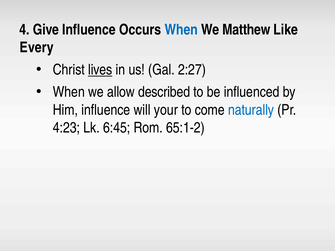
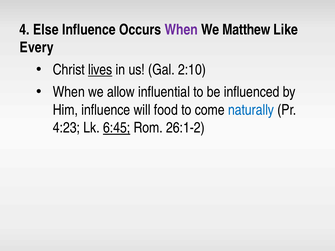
Give: Give -> Else
When at (181, 30) colour: blue -> purple
2:27: 2:27 -> 2:10
described: described -> influential
your: your -> food
6:45 underline: none -> present
65:1-2: 65:1-2 -> 26:1-2
